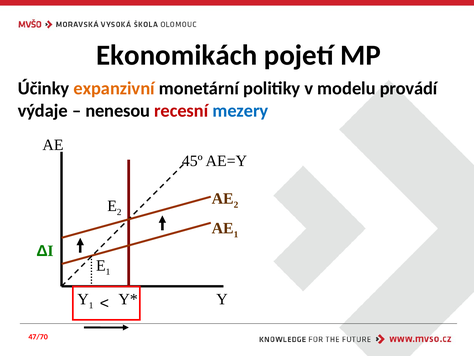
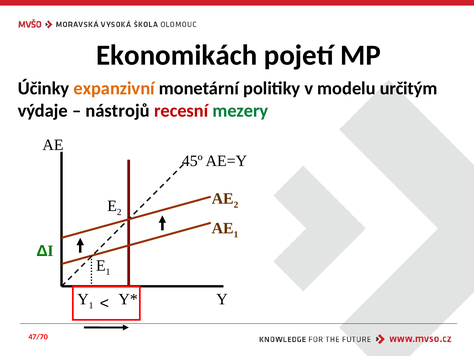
provádí: provádí -> určitým
nenesou: nenesou -> nástrojů
mezery colour: blue -> green
